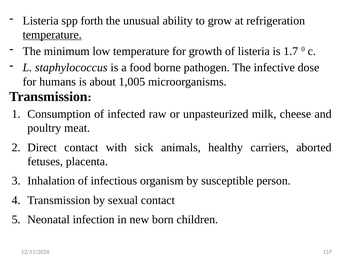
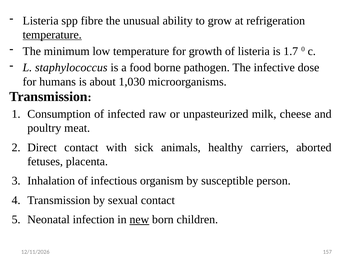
forth: forth -> fibre
1,005: 1,005 -> 1,030
new underline: none -> present
